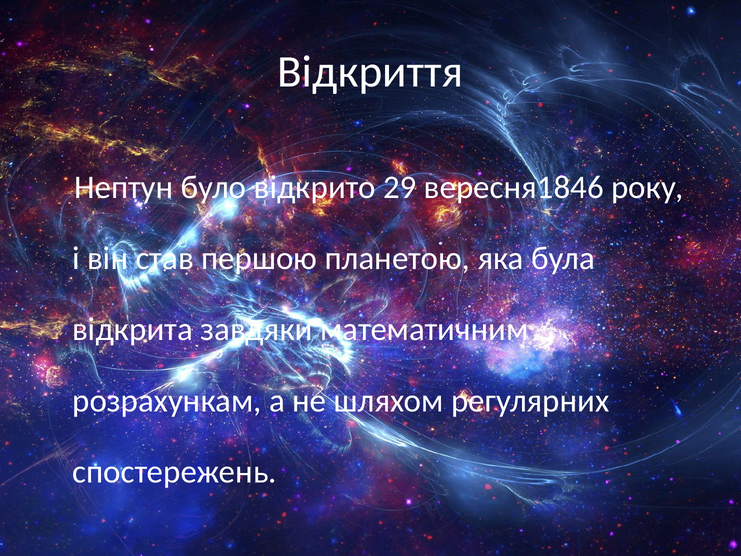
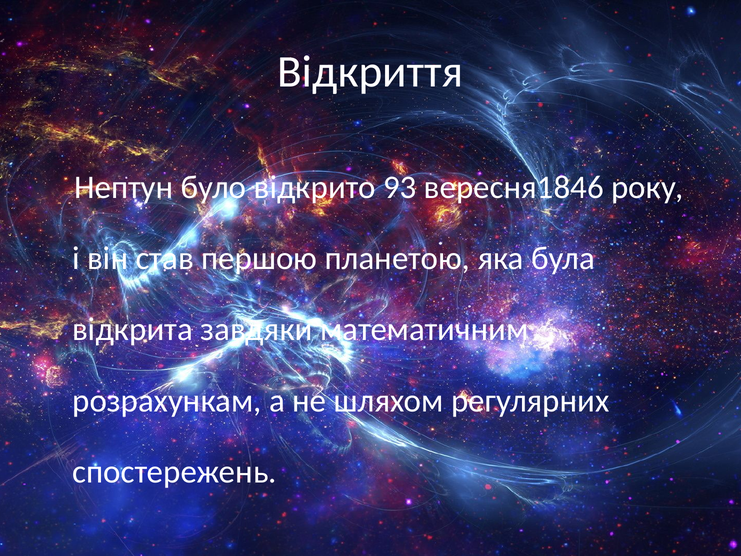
29: 29 -> 93
